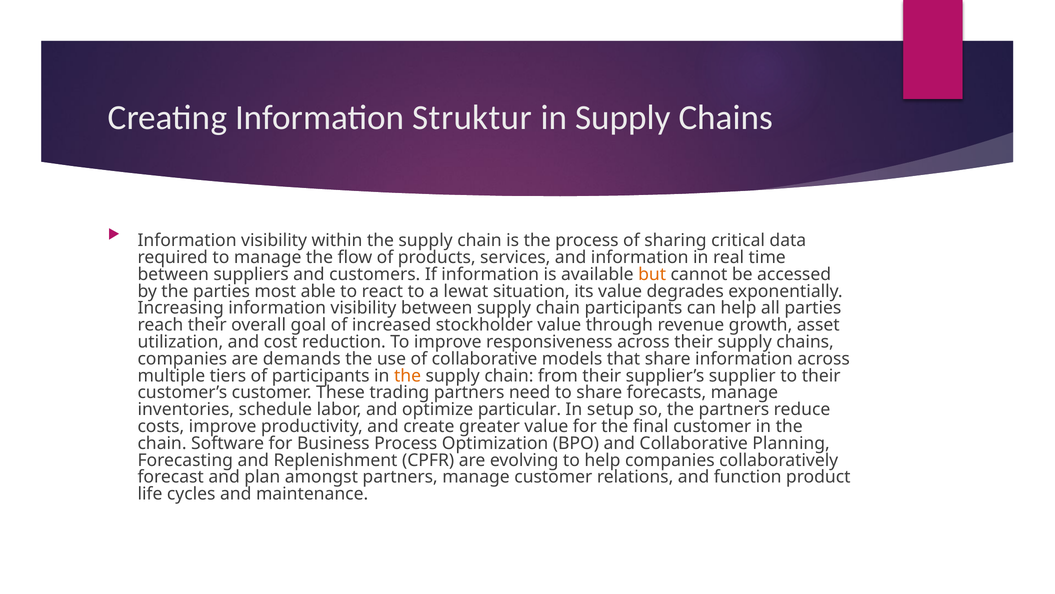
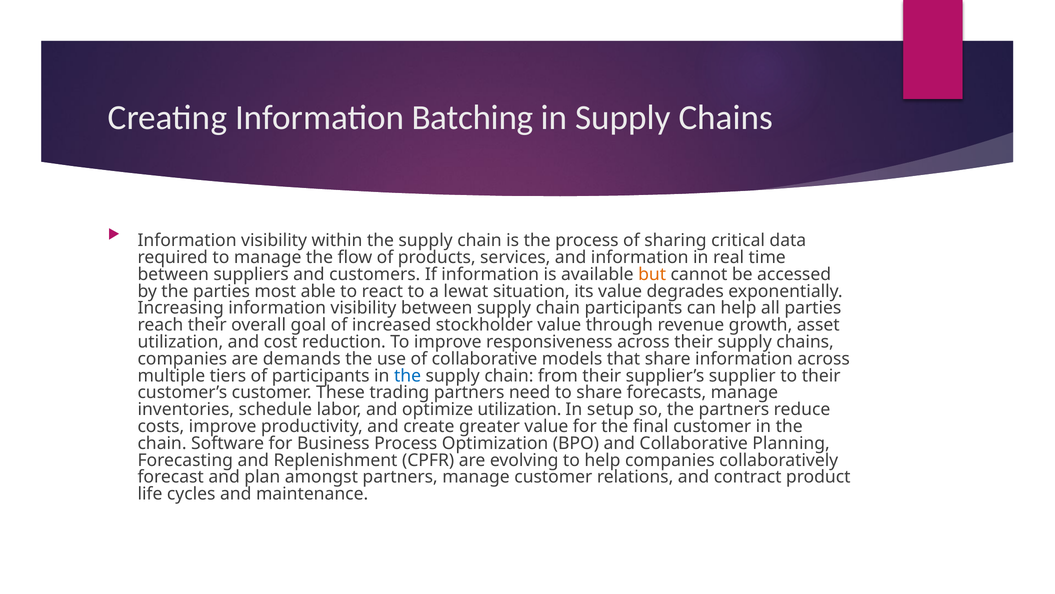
Struktur: Struktur -> Batching
the at (408, 375) colour: orange -> blue
optimize particular: particular -> utilization
function: function -> contract
